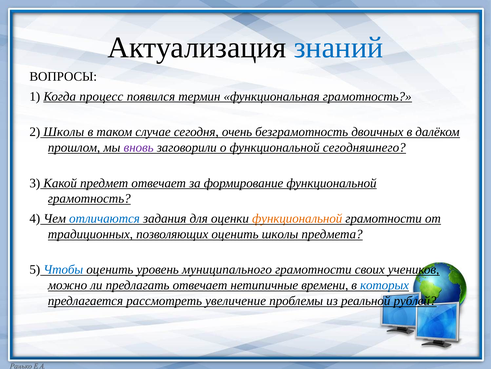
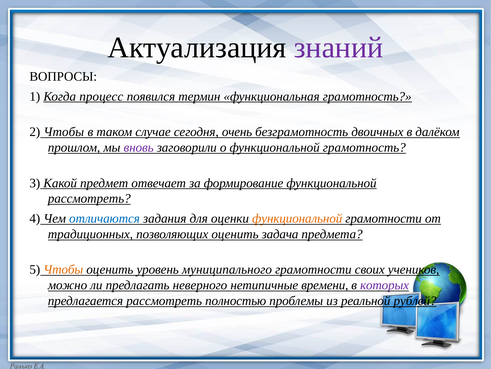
знаний colour: blue -> purple
2 Школы: Школы -> Чтобы
функциональной сегодняшнего: сегодняшнего -> грамотность
грамотность at (89, 198): грамотность -> рассмотреть
оценить школы: школы -> задача
Чтобы at (63, 269) colour: blue -> orange
предлагать отвечает: отвечает -> неверного
которых colour: blue -> purple
увеличение: увеличение -> полностью
